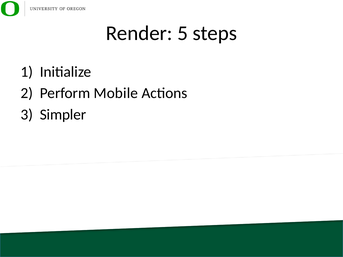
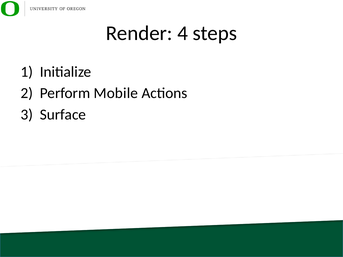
5: 5 -> 4
Simpler: Simpler -> Surface
